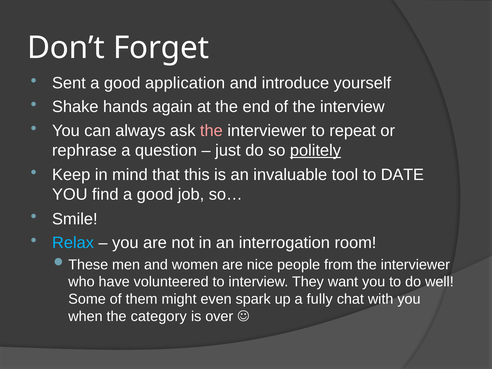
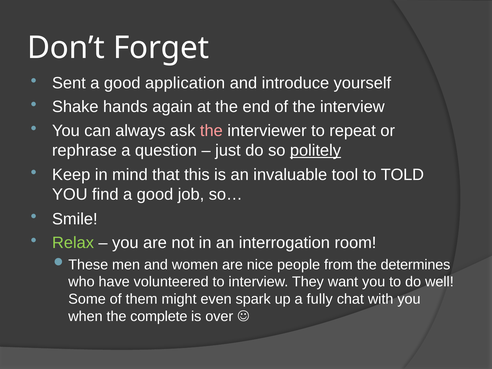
DATE: DATE -> TOLD
Relax colour: light blue -> light green
from the interviewer: interviewer -> determines
category: category -> complete
